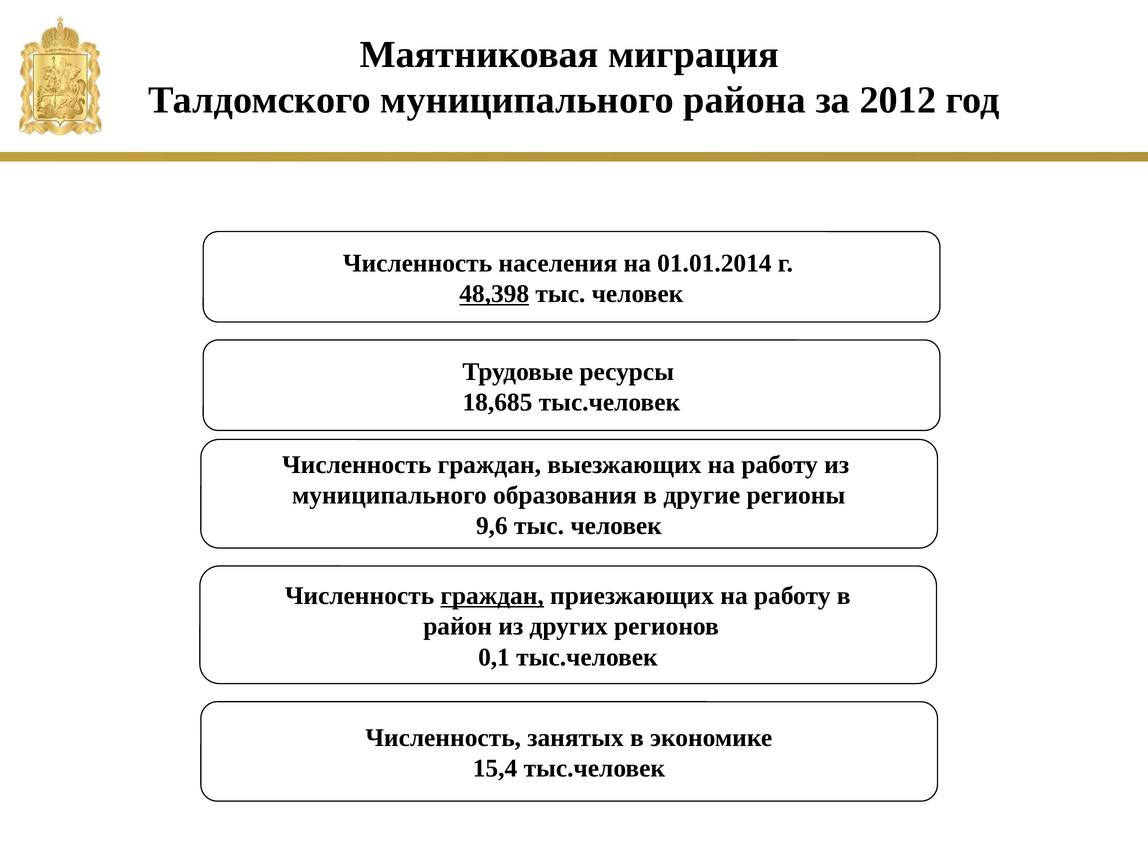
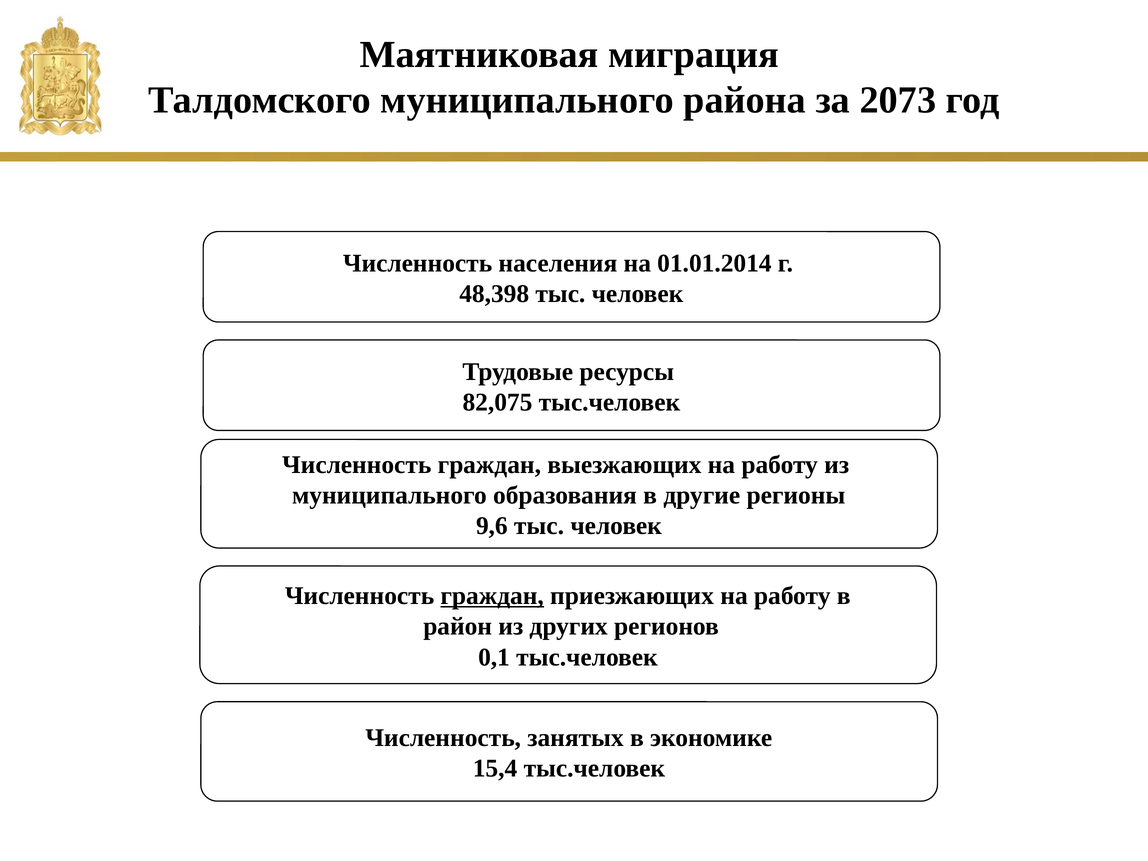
2012: 2012 -> 2073
48,398 underline: present -> none
18,685: 18,685 -> 82,075
